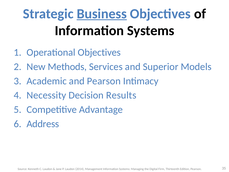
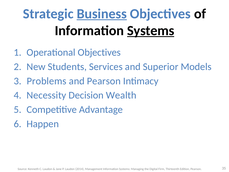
Systems at (151, 31) underline: none -> present
Methods: Methods -> Students
Academic: Academic -> Problems
Results: Results -> Wealth
Address: Address -> Happen
